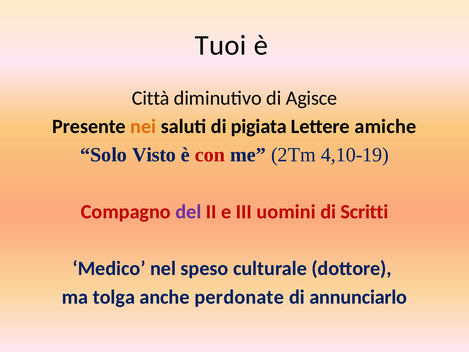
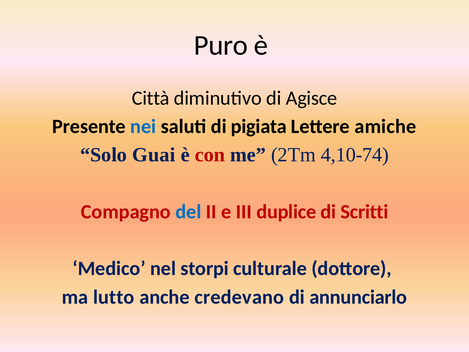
Tuoi: Tuoi -> Puro
nei colour: orange -> blue
Visto: Visto -> Guai
4,10-19: 4,10-19 -> 4,10-74
del colour: purple -> blue
uomini: uomini -> duplice
speso: speso -> storpi
tolga: tolga -> lutto
perdonate: perdonate -> credevano
